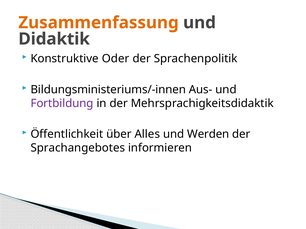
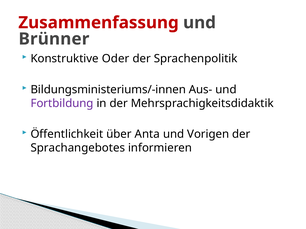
Zusammenfassung colour: orange -> red
Didaktik: Didaktik -> Brünner
Alles: Alles -> Anta
Werden: Werden -> Vorigen
